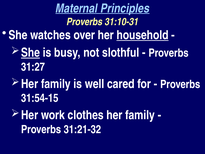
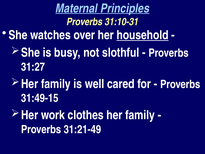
She at (30, 53) underline: present -> none
31:54-15: 31:54-15 -> 31:49-15
31:21-32: 31:21-32 -> 31:21-49
